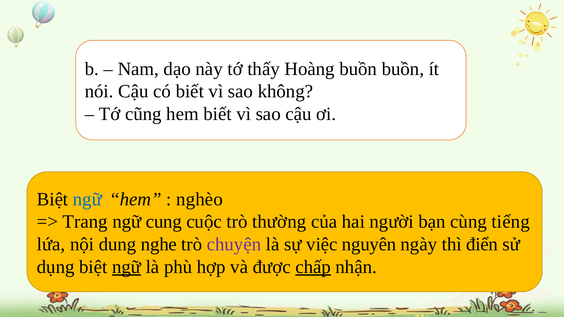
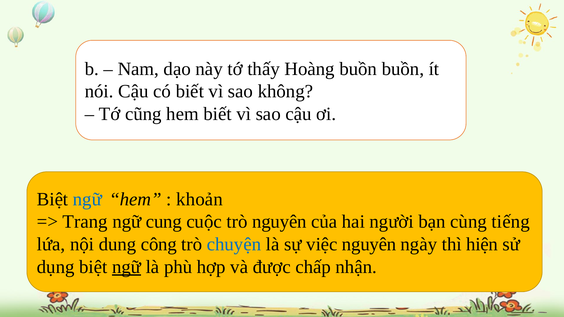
nghèo: nghèo -> khoản
trò thường: thường -> nguyên
nghe: nghe -> công
chuyện colour: purple -> blue
điển: điển -> hiện
chấp underline: present -> none
